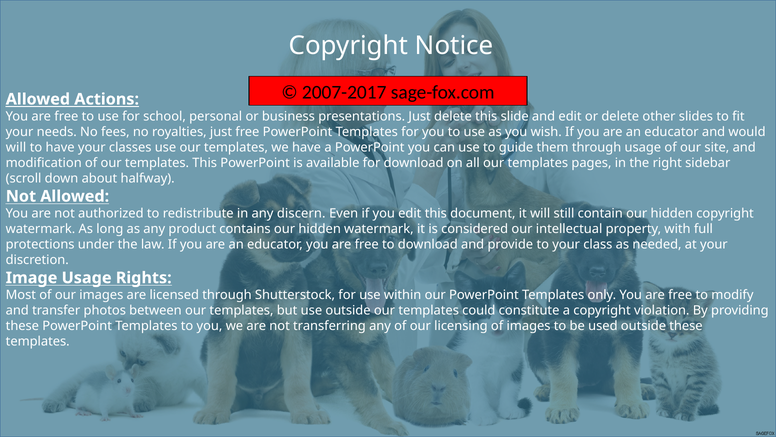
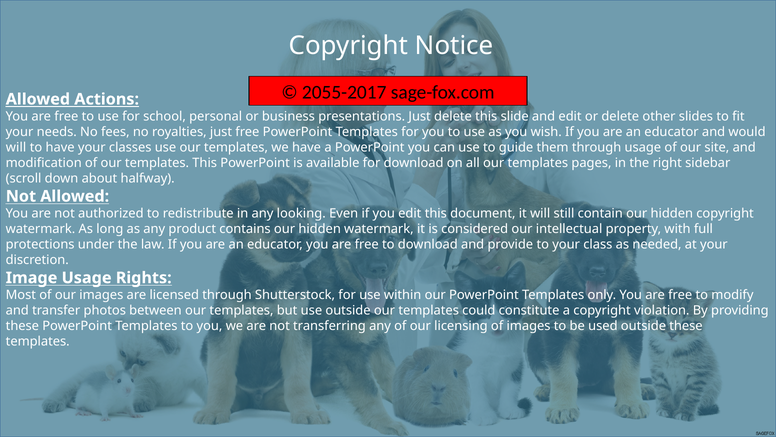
2007-2017: 2007-2017 -> 2055-2017
discern: discern -> looking
